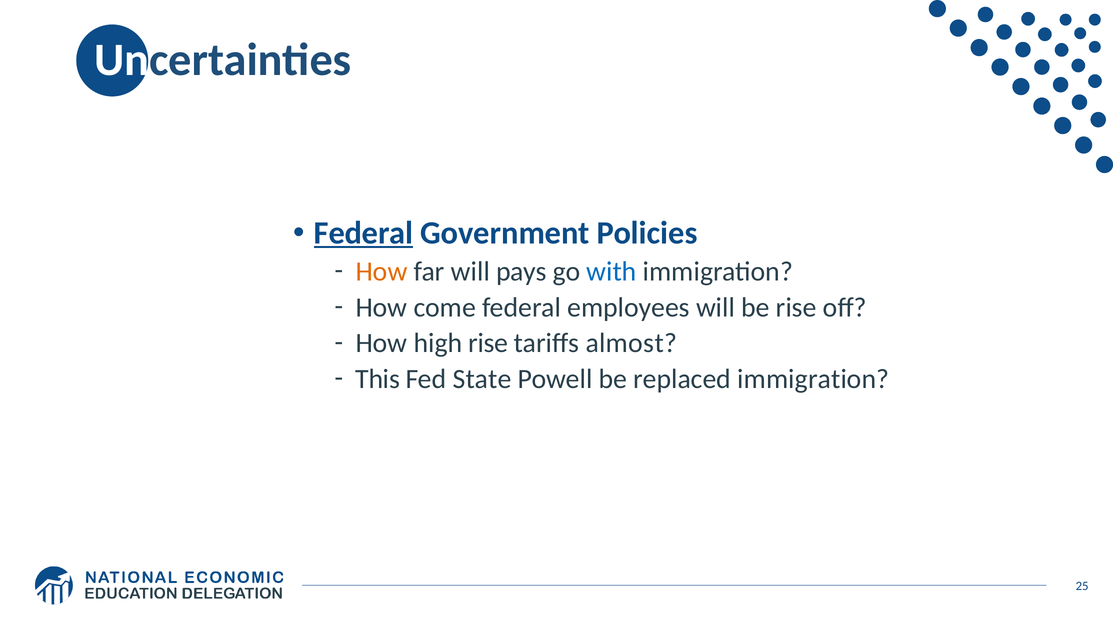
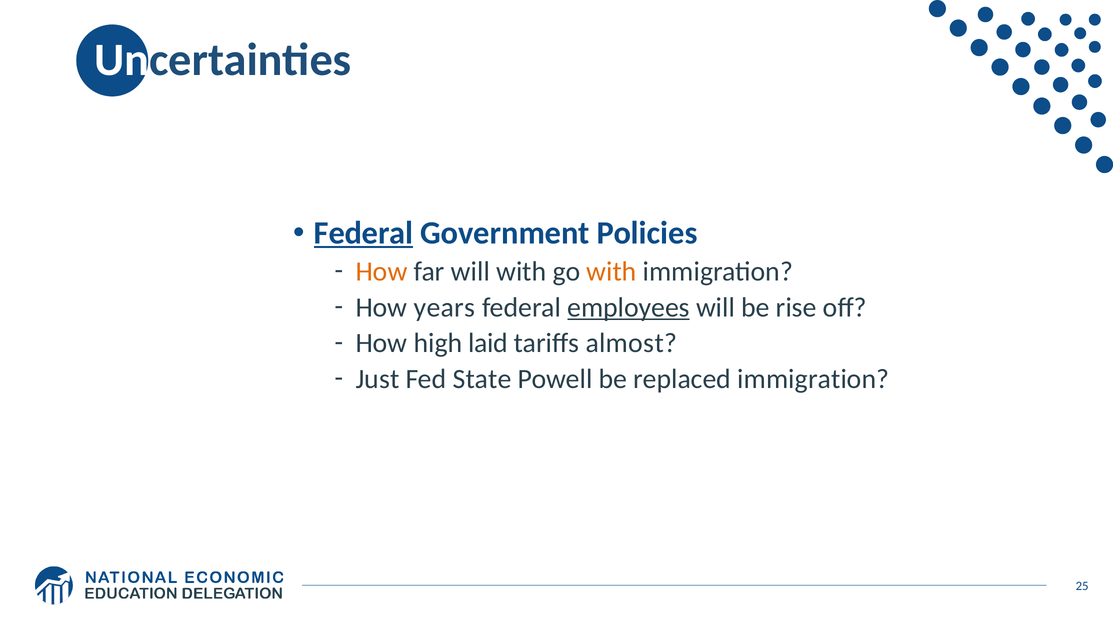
will pays: pays -> with
with at (612, 272) colour: blue -> orange
come: come -> years
employees underline: none -> present
high rise: rise -> laid
This: This -> Just
